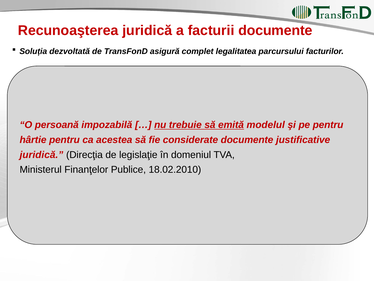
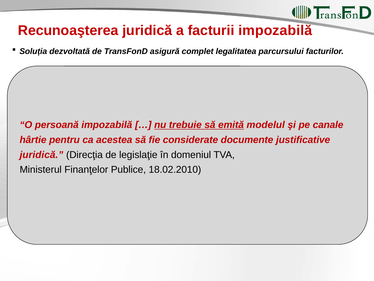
facturii documente: documente -> impozabilă
pe pentru: pentru -> canale
